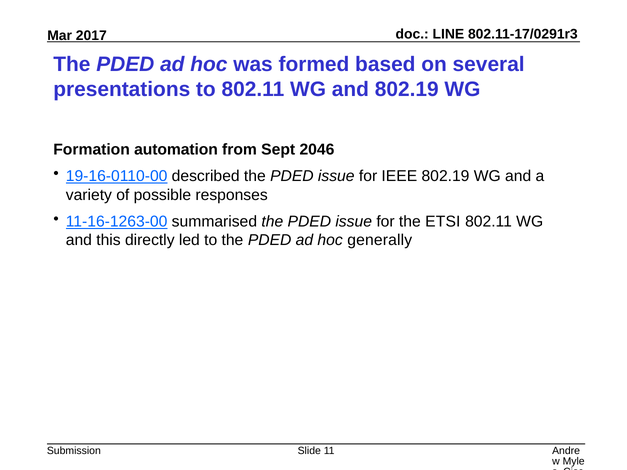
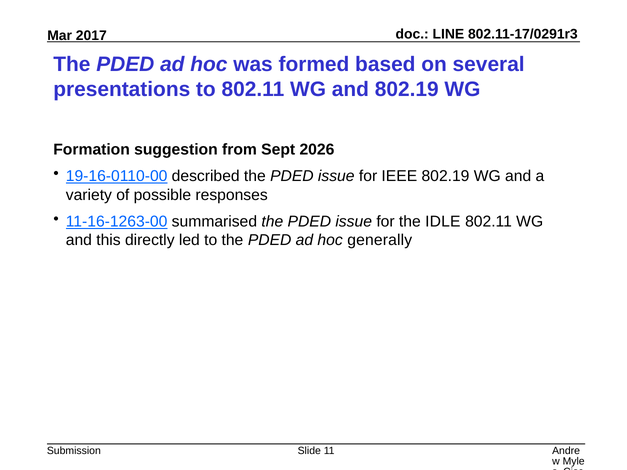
automation: automation -> suggestion
2046: 2046 -> 2026
ETSI: ETSI -> IDLE
